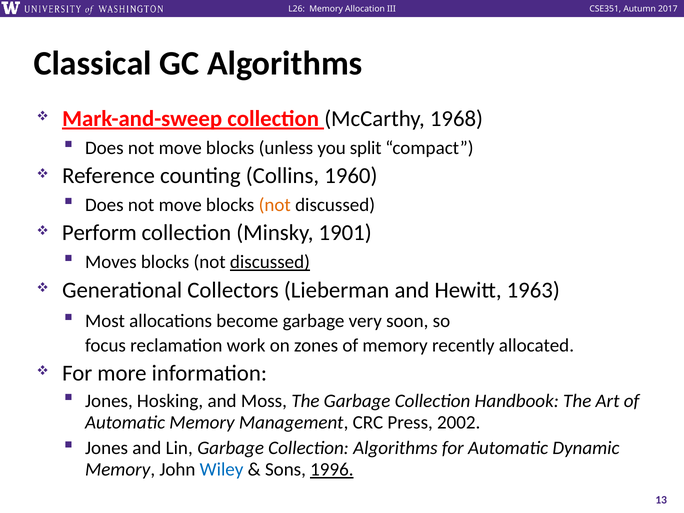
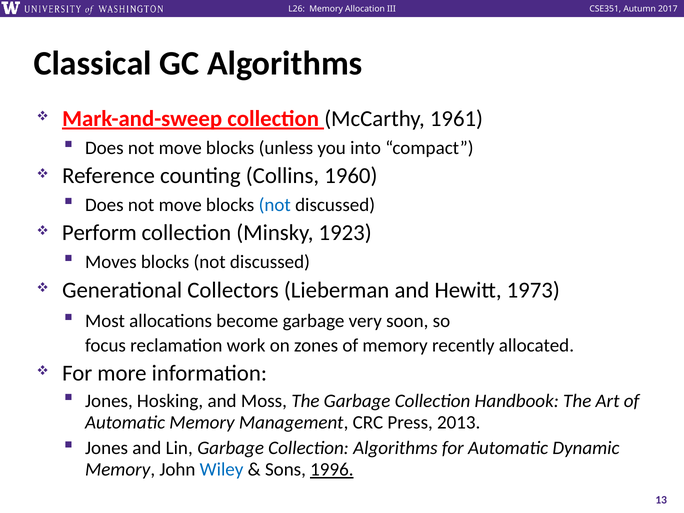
1968: 1968 -> 1961
split: split -> into
not at (275, 205) colour: orange -> blue
1901: 1901 -> 1923
discussed at (270, 262) underline: present -> none
1963: 1963 -> 1973
2002: 2002 -> 2013
